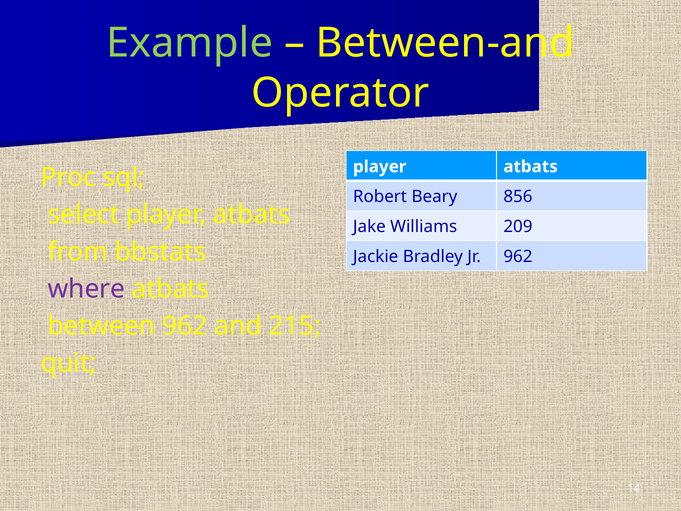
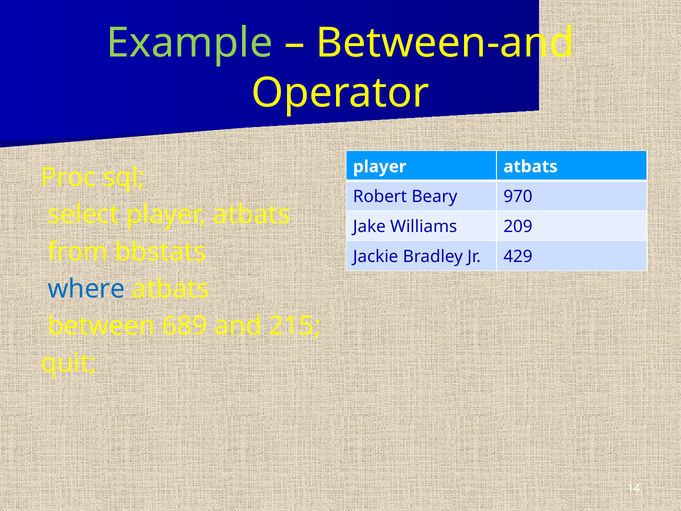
856: 856 -> 970
Jr 962: 962 -> 429
where colour: purple -> blue
between 962: 962 -> 689
